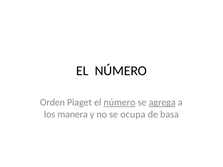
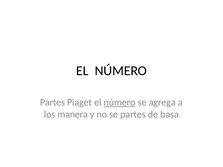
Orden at (53, 103): Orden -> Partes
agrega underline: present -> none
se ocupa: ocupa -> partes
